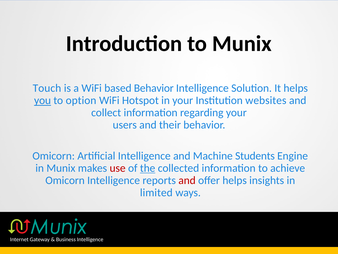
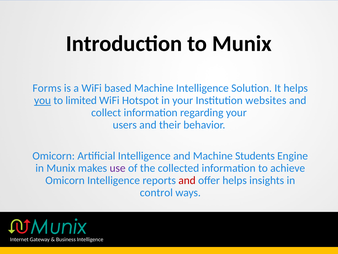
Touch: Touch -> Forms
based Behavior: Behavior -> Machine
option: option -> limited
use colour: red -> purple
the underline: present -> none
limited: limited -> control
